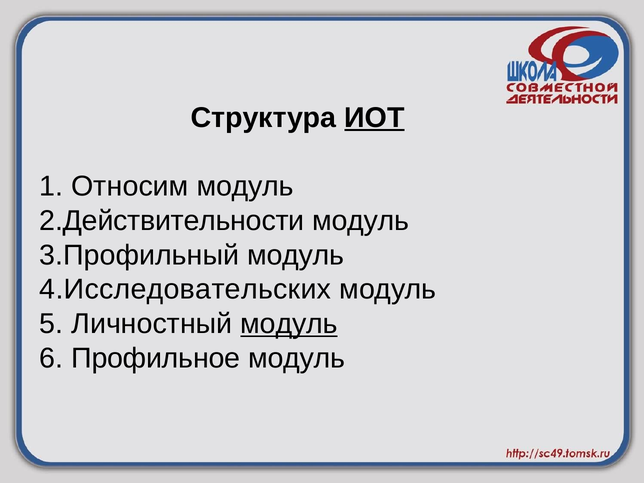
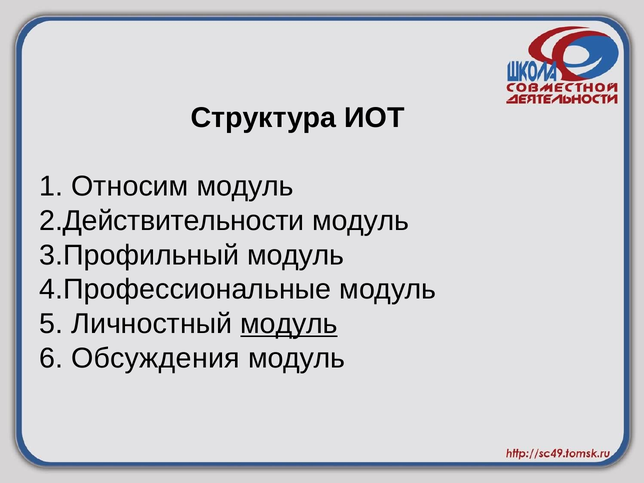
ИОТ underline: present -> none
4.Исследовательских: 4.Исследовательских -> 4.Профессиональные
Профильное: Профильное -> Обсуждения
